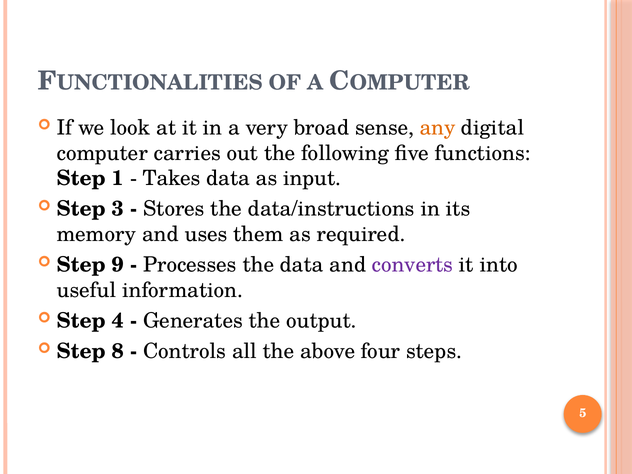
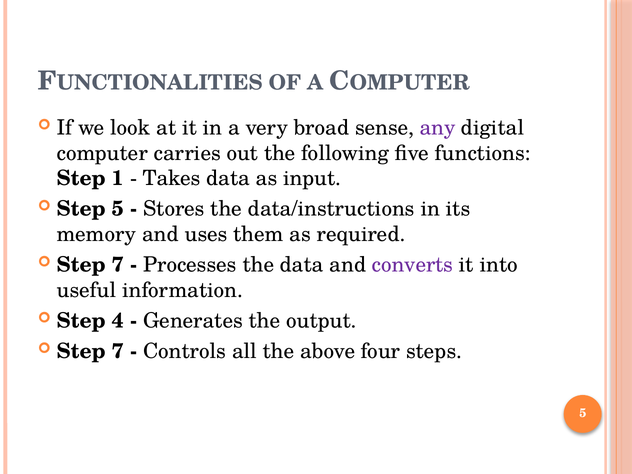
any colour: orange -> purple
Step 3: 3 -> 5
9 at (118, 265): 9 -> 7
8 at (118, 351): 8 -> 7
